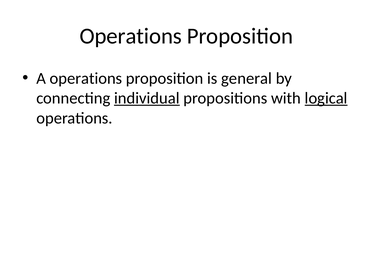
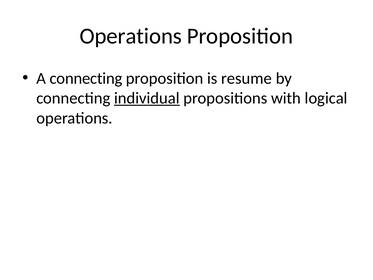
A operations: operations -> connecting
general: general -> resume
logical underline: present -> none
